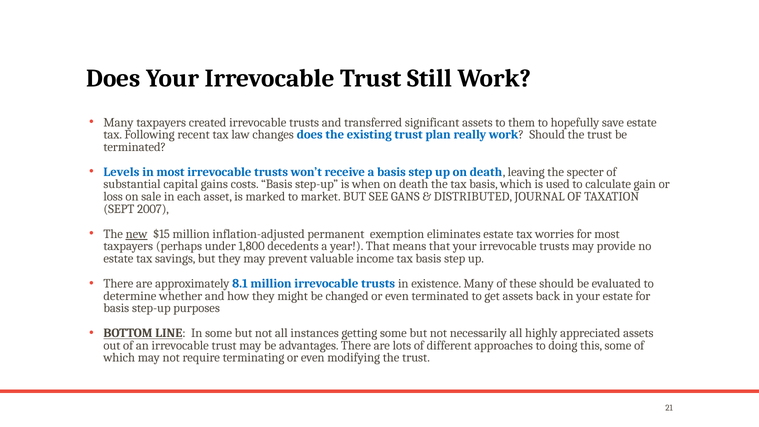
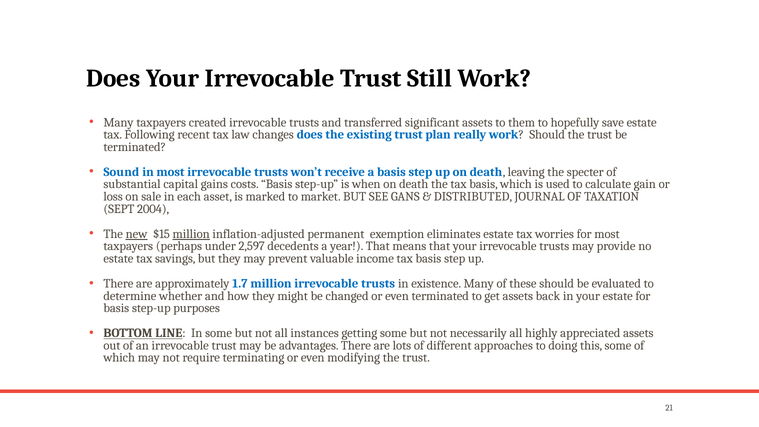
Levels: Levels -> Sound
2007: 2007 -> 2004
million at (191, 234) underline: none -> present
1,800: 1,800 -> 2,597
8.1: 8.1 -> 1.7
